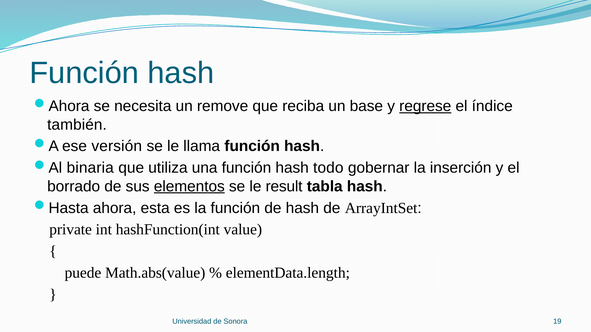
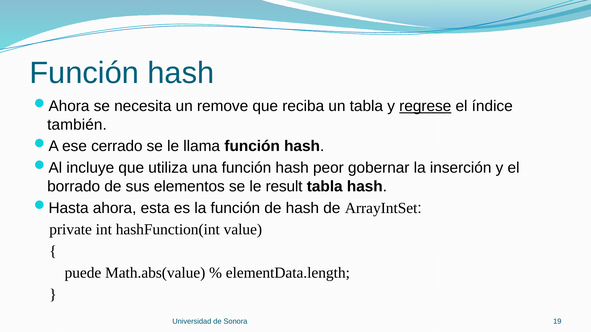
un base: base -> tabla
versión: versión -> cerrado
binaria: binaria -> incluye
todo: todo -> peor
elementos underline: present -> none
